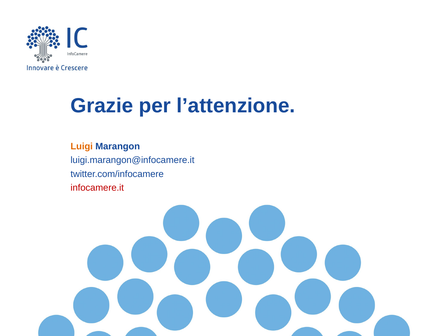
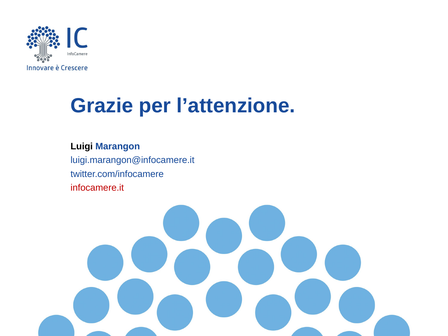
Luigi colour: orange -> black
